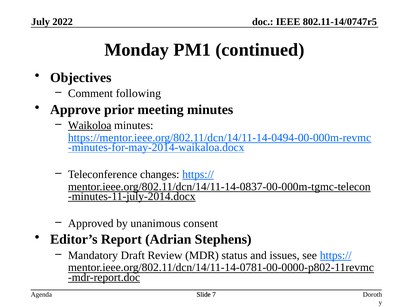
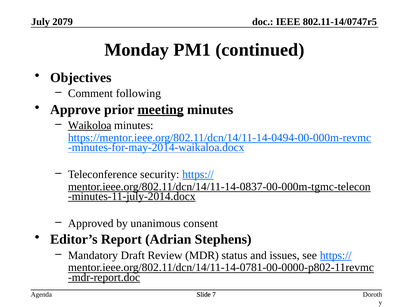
2022: 2022 -> 2079
meeting underline: none -> present
changes: changes -> security
